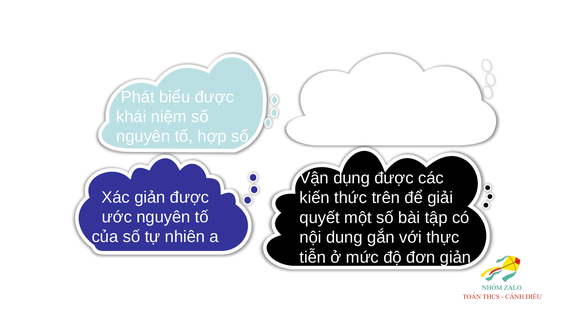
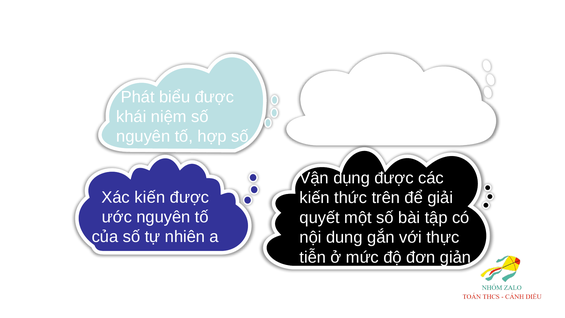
Xác giản: giản -> kiến
